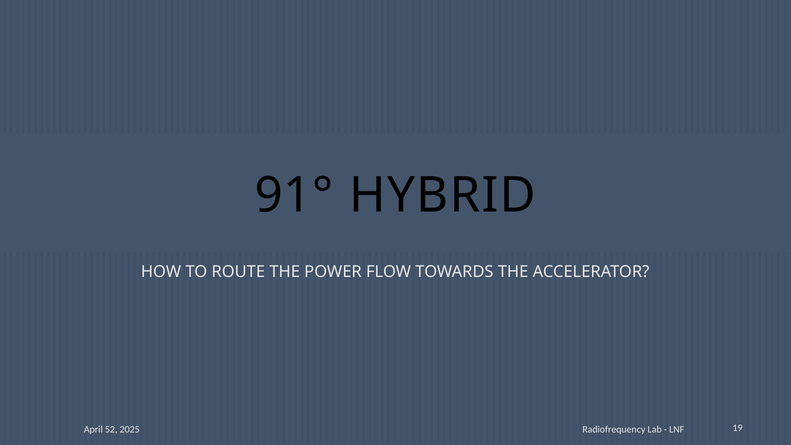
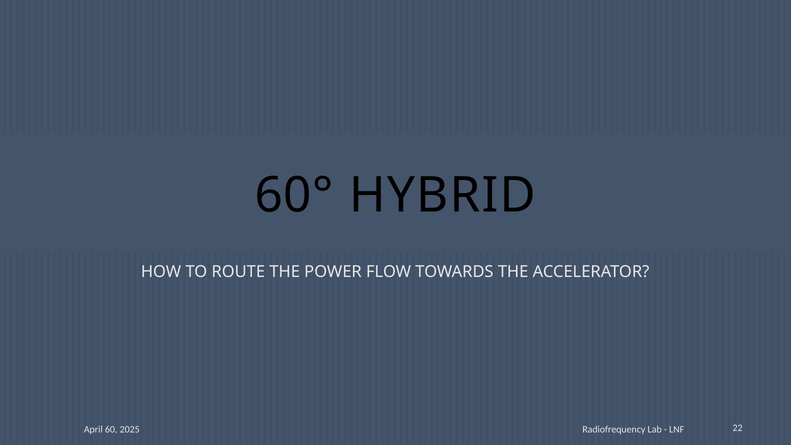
91°: 91° -> 60°
52: 52 -> 60
19: 19 -> 22
